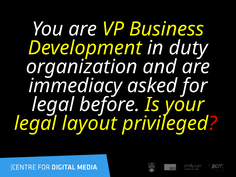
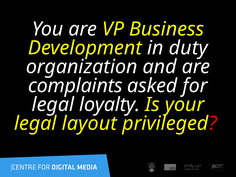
immediacy: immediacy -> complaints
before: before -> loyalty
